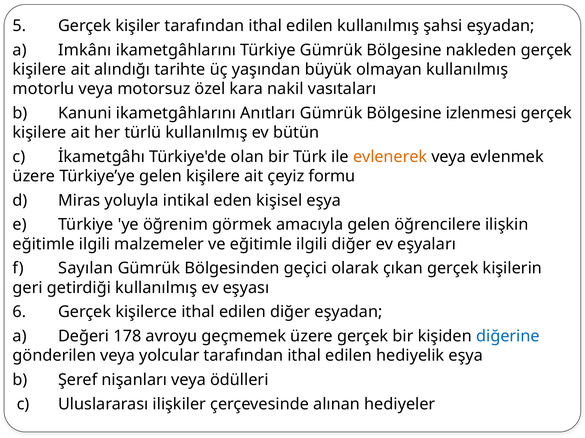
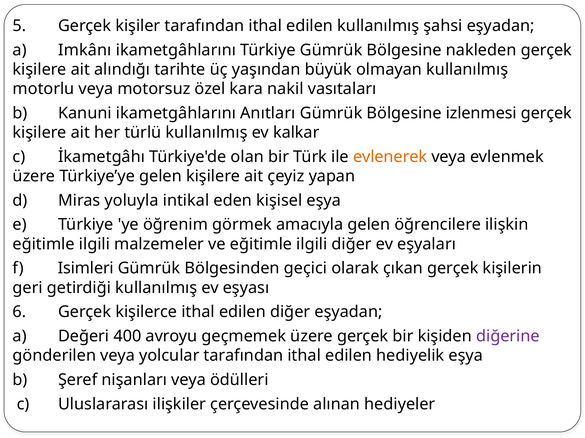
bütün: bütün -> kalkar
formu: formu -> yapan
Sayılan: Sayılan -> Isimleri
178: 178 -> 400
diğerine colour: blue -> purple
